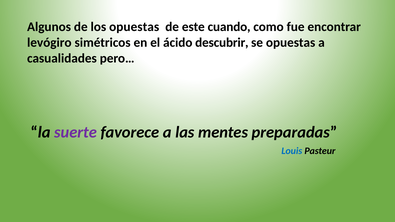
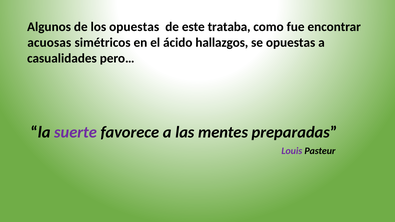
cuando: cuando -> trataba
levógiro: levógiro -> acuosas
descubrir: descubrir -> hallazgos
Louis colour: blue -> purple
